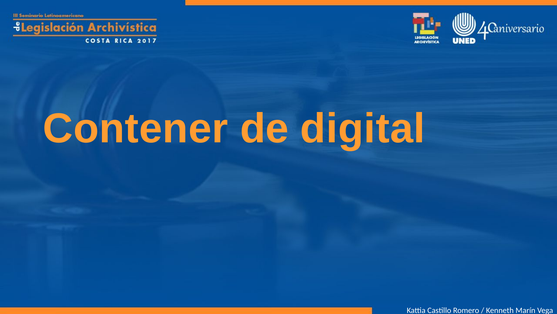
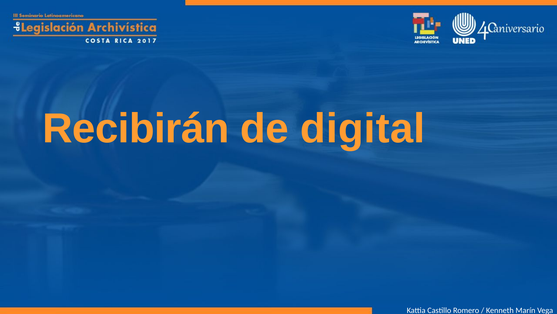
Contener: Contener -> Recibirán
